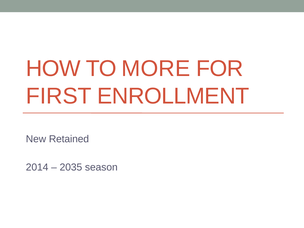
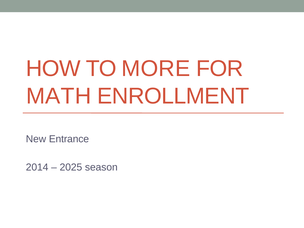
FIRST: FIRST -> MATH
Retained: Retained -> Entrance
2035: 2035 -> 2025
